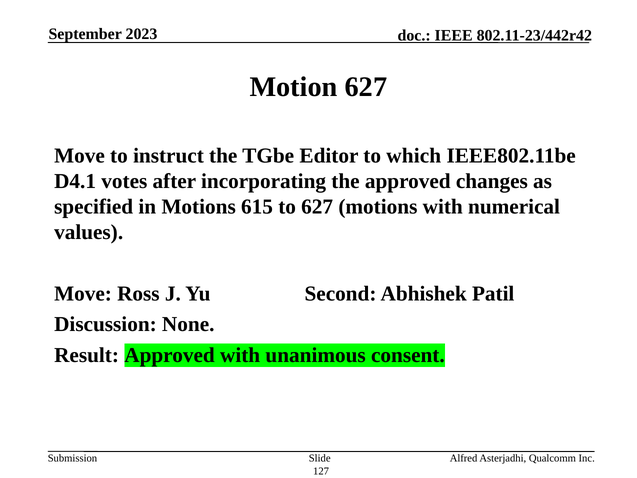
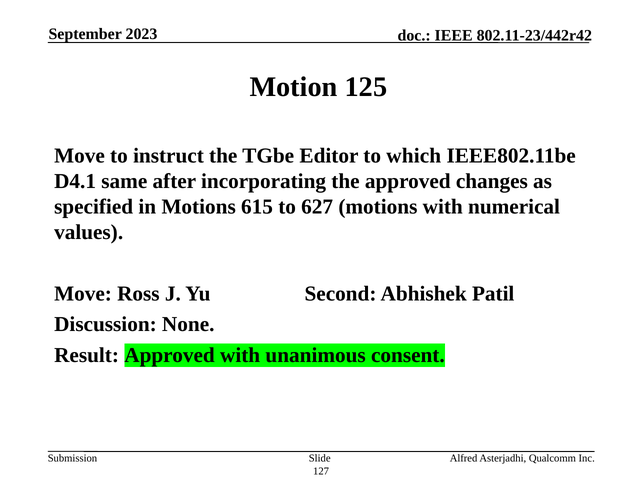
Motion 627: 627 -> 125
votes: votes -> same
